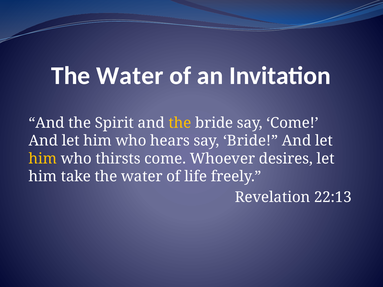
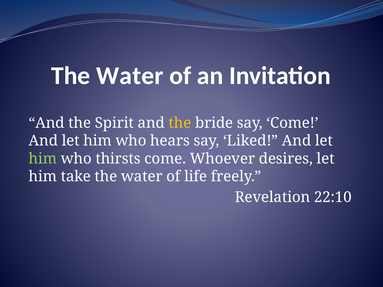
say Bride: Bride -> Liked
him at (43, 159) colour: yellow -> light green
22:13: 22:13 -> 22:10
